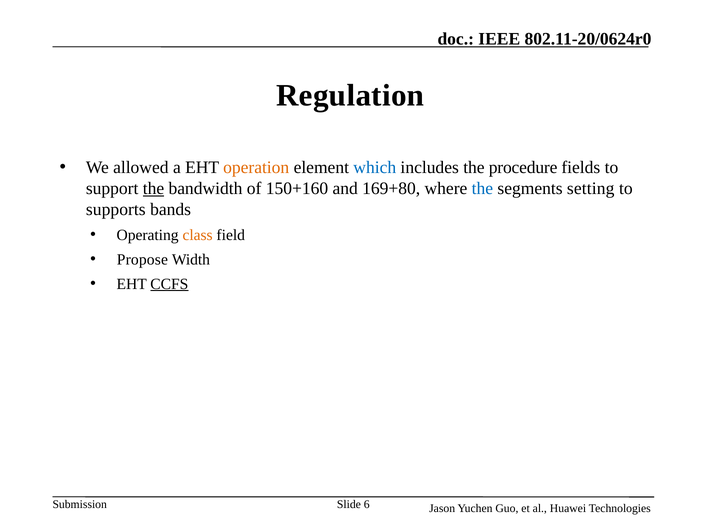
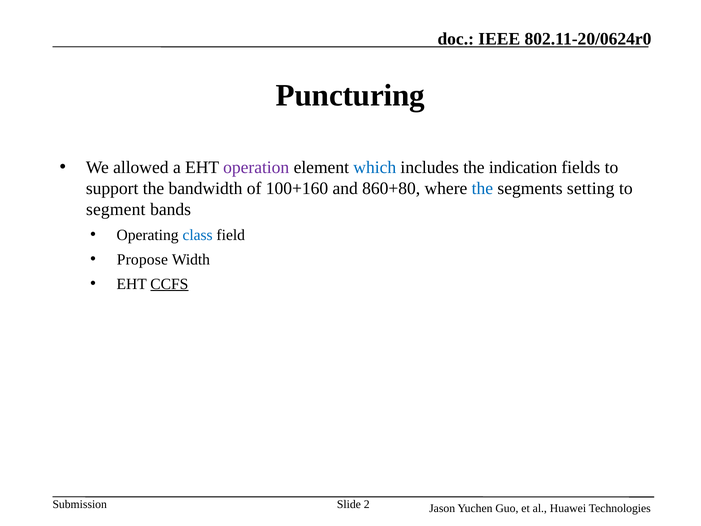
Regulation: Regulation -> Puncturing
operation colour: orange -> purple
procedure: procedure -> indication
the at (153, 188) underline: present -> none
150+160: 150+160 -> 100+160
169+80: 169+80 -> 860+80
supports: supports -> segment
class colour: orange -> blue
6: 6 -> 2
